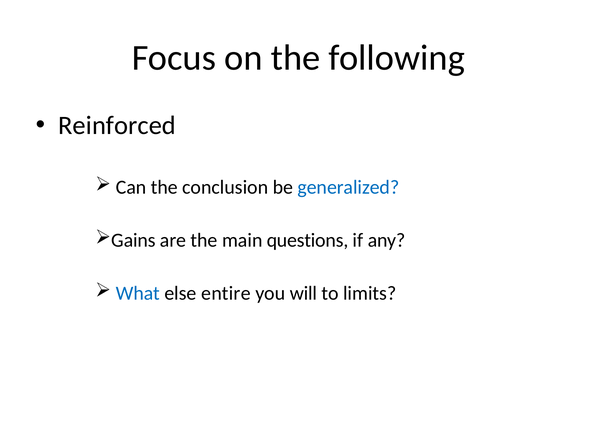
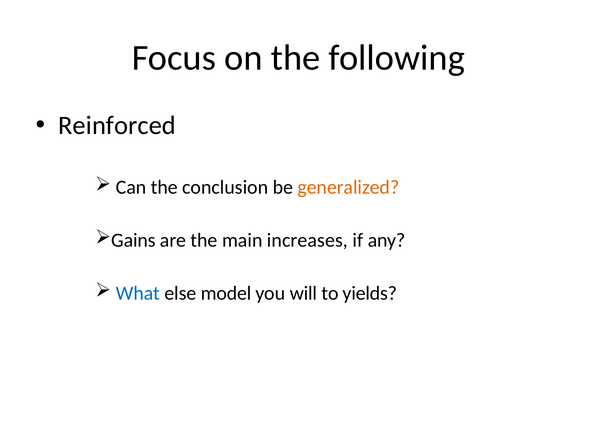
generalized colour: blue -> orange
questions: questions -> increases
entire: entire -> model
limits: limits -> yields
